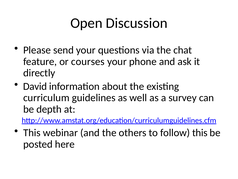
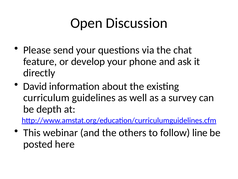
courses: courses -> develop
follow this: this -> line
